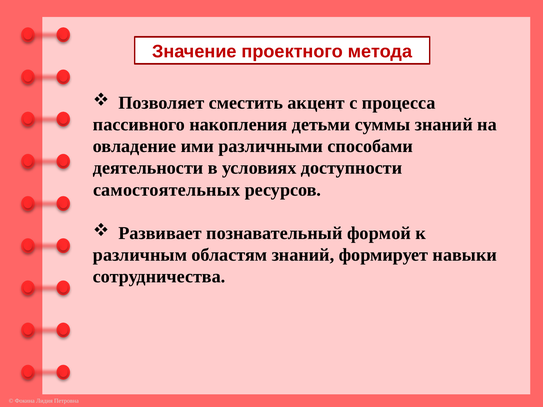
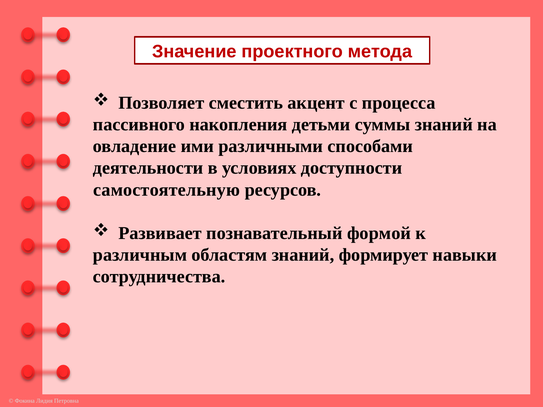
самостоятельных: самостоятельных -> самостоятельную
